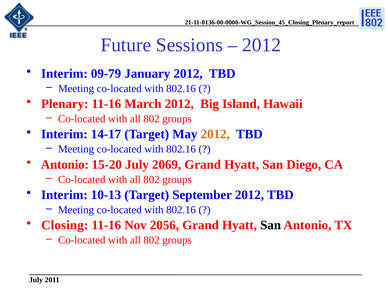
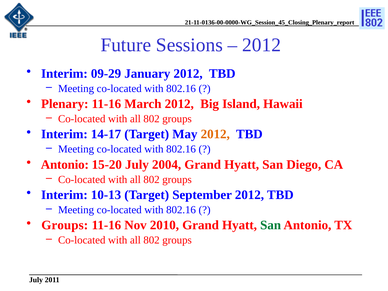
09-79: 09-79 -> 09-29
2069: 2069 -> 2004
Closing at (65, 225): Closing -> Groups
2056: 2056 -> 2010
San at (271, 225) colour: black -> green
